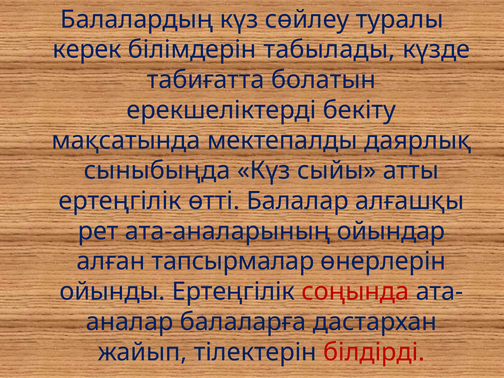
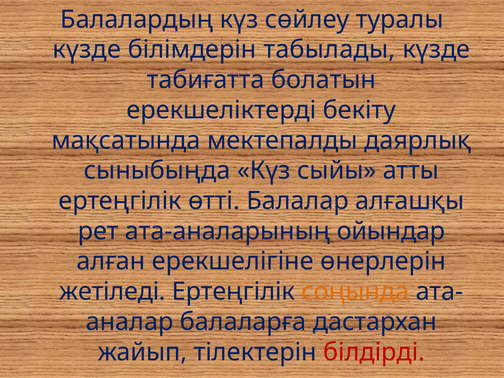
керек at (87, 50): керек -> күзде
тапсырмалар: тапсырмалар -> ерекшелігіне
ойынды: ойынды -> жетіледі
соңында colour: red -> orange
